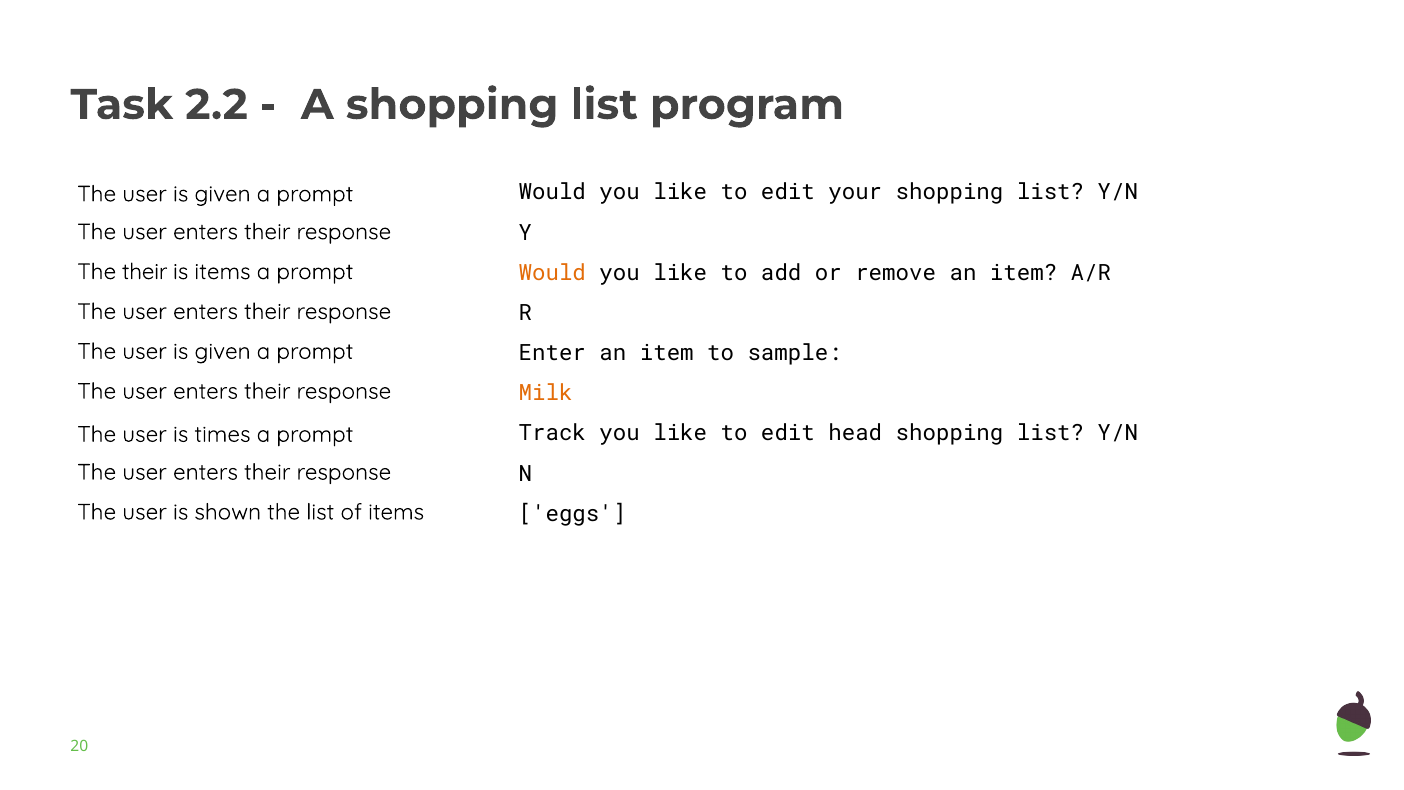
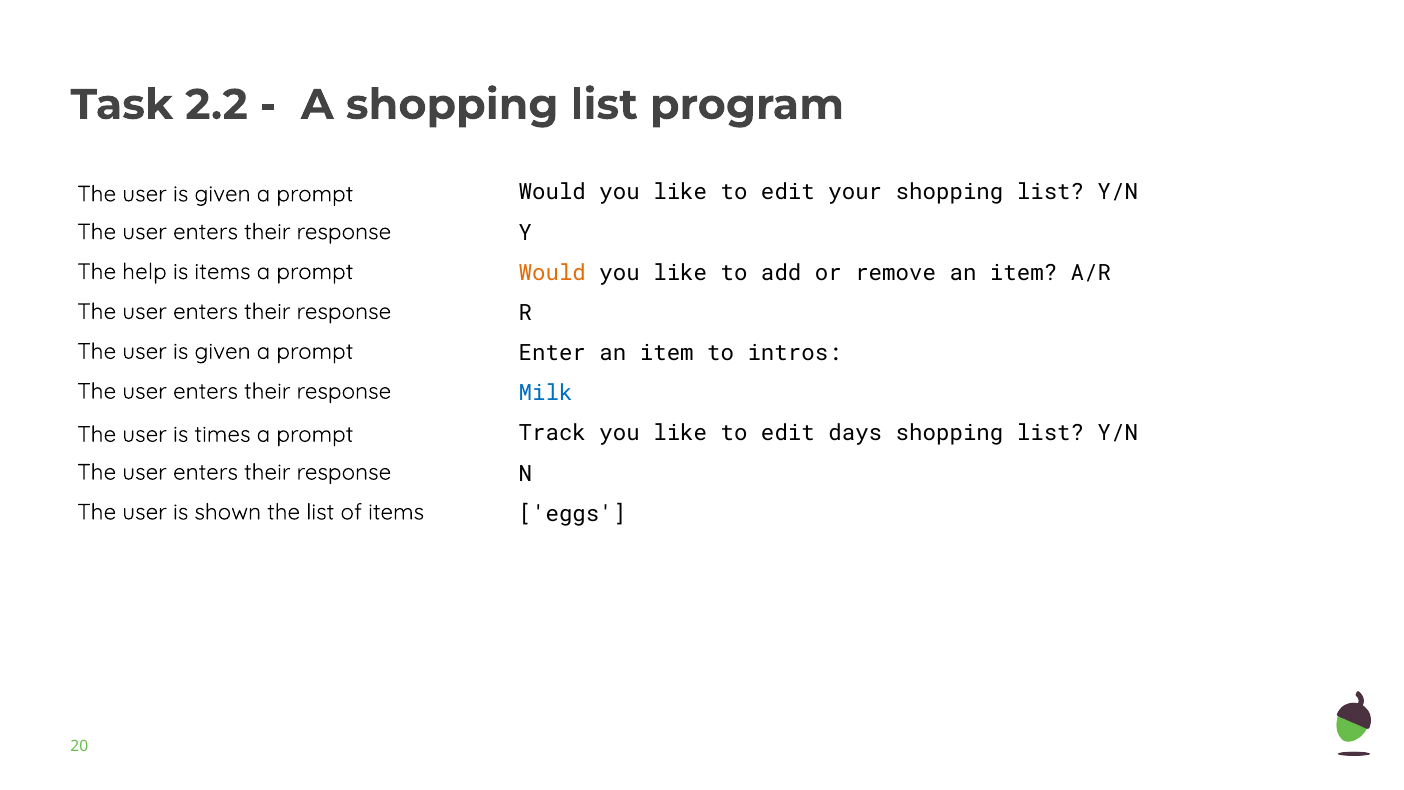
The their: their -> help
sample: sample -> intros
Milk colour: orange -> blue
head: head -> days
